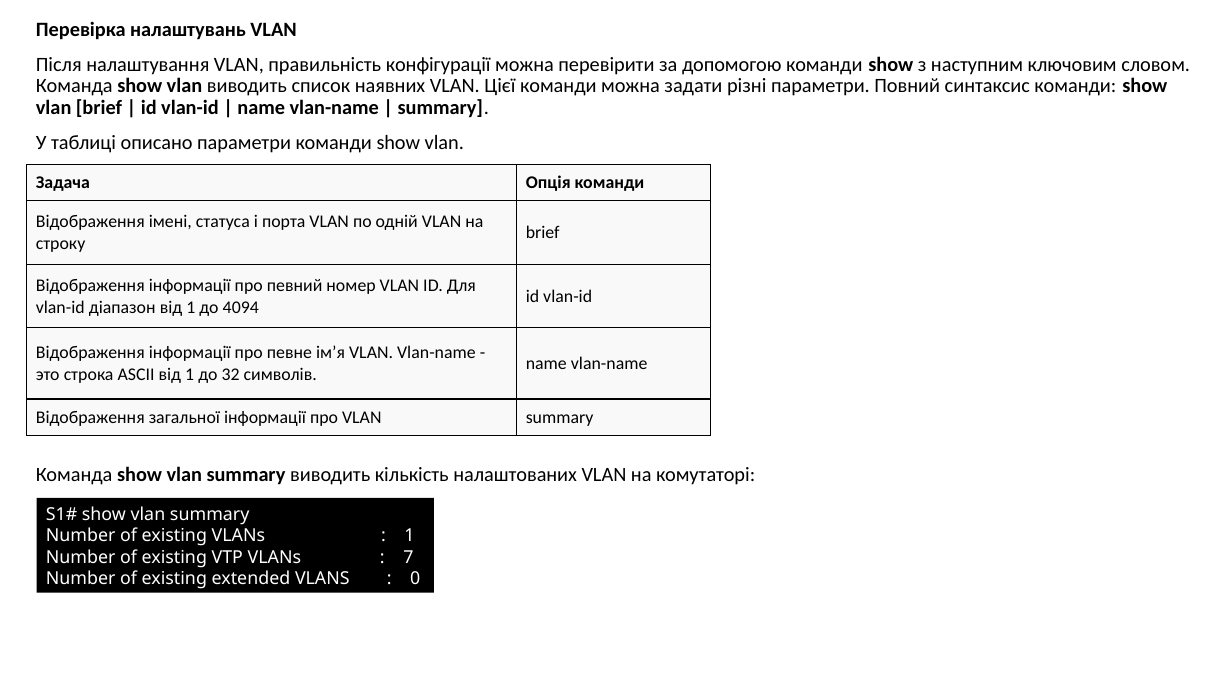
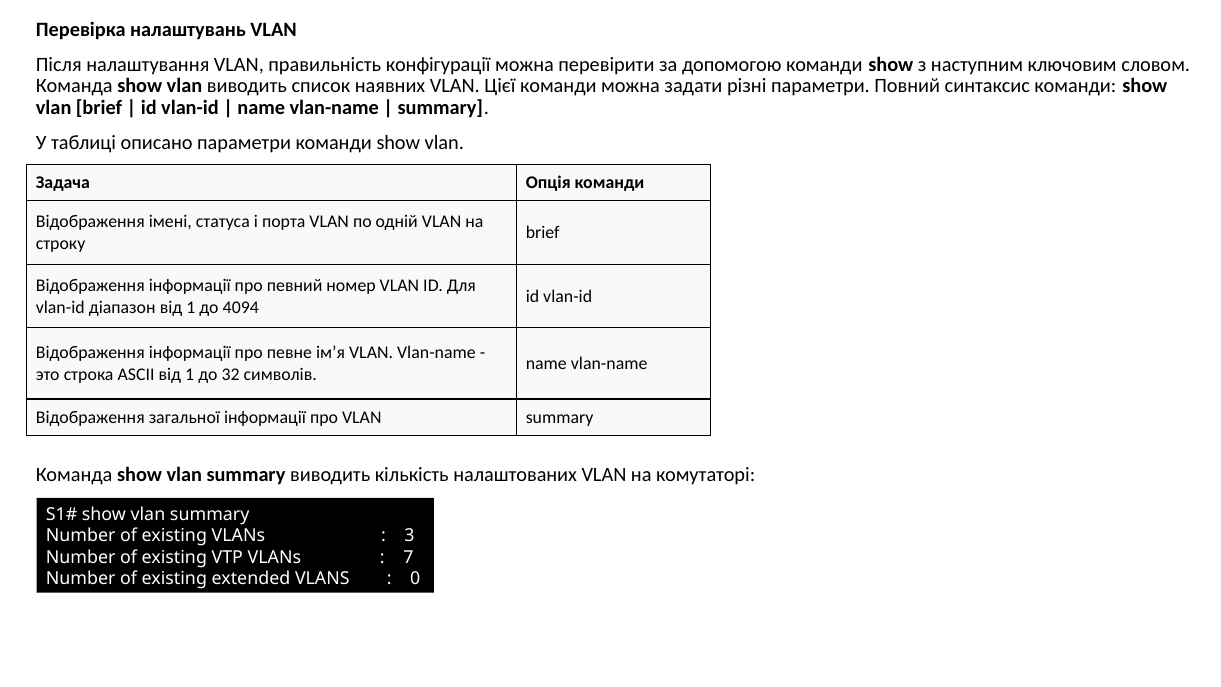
1 at (409, 536): 1 -> 3
